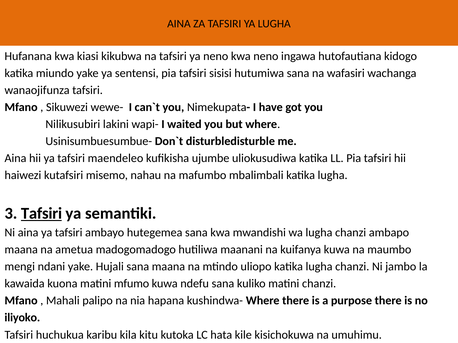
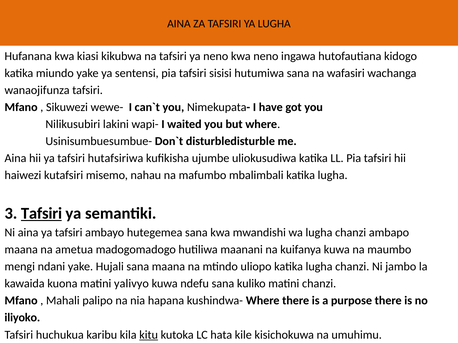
maendeleo: maendeleo -> hutafsiriwa
mfumo: mfumo -> yalivyo
kitu underline: none -> present
